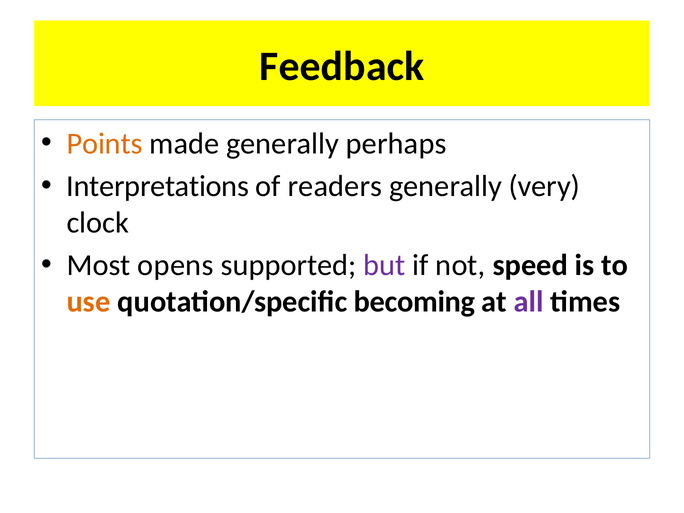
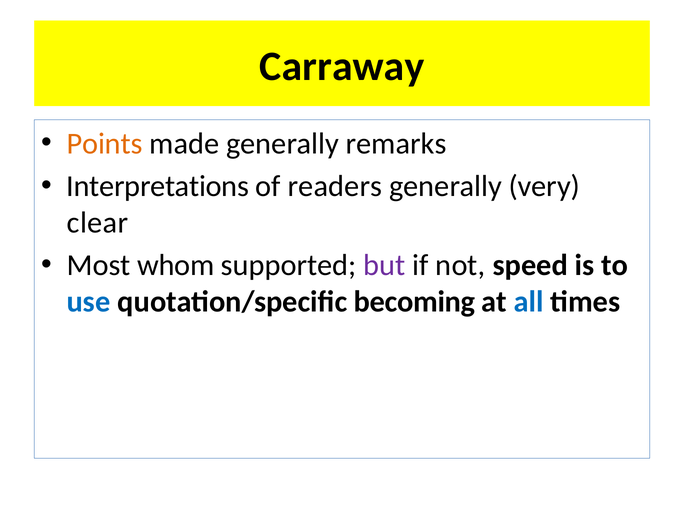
Feedback: Feedback -> Carraway
perhaps: perhaps -> remarks
clock: clock -> clear
opens: opens -> whom
use colour: orange -> blue
all colour: purple -> blue
